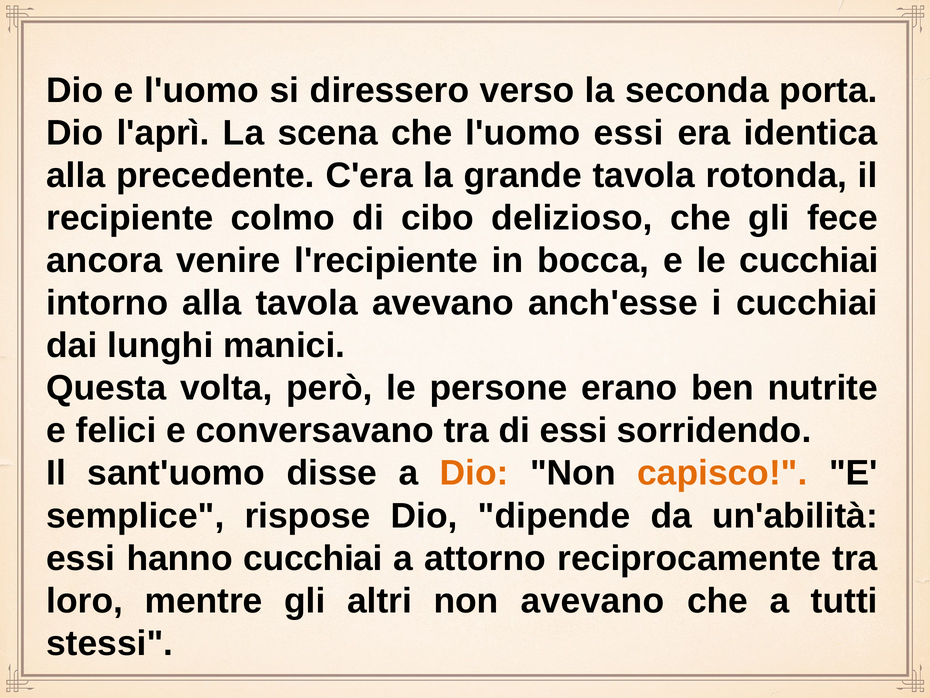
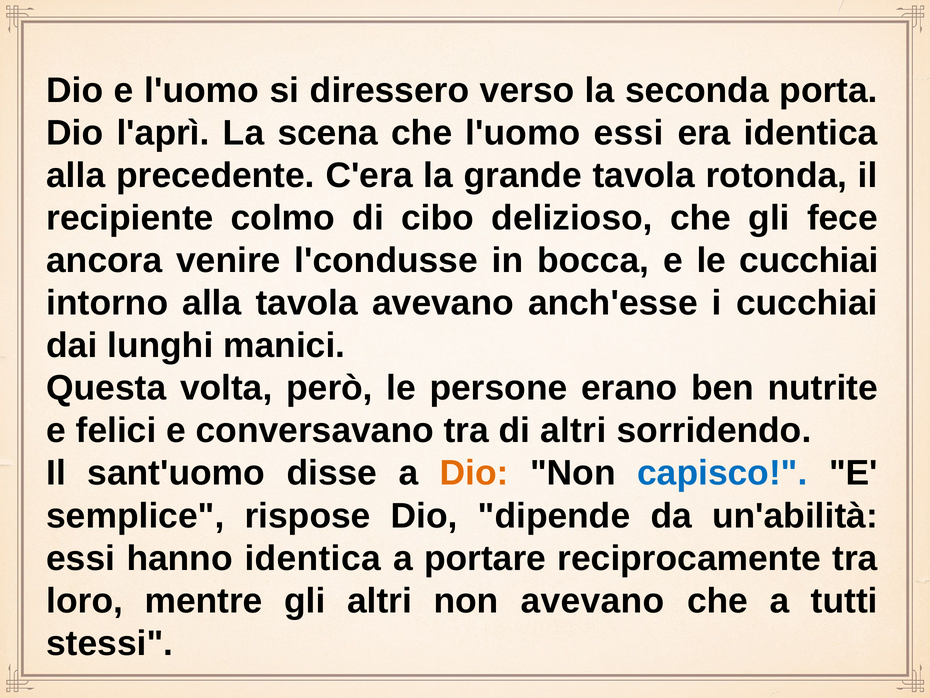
l'recipiente: l'recipiente -> l'condusse
di essi: essi -> altri
capisco colour: orange -> blue
hanno cucchiai: cucchiai -> identica
attorno: attorno -> portare
